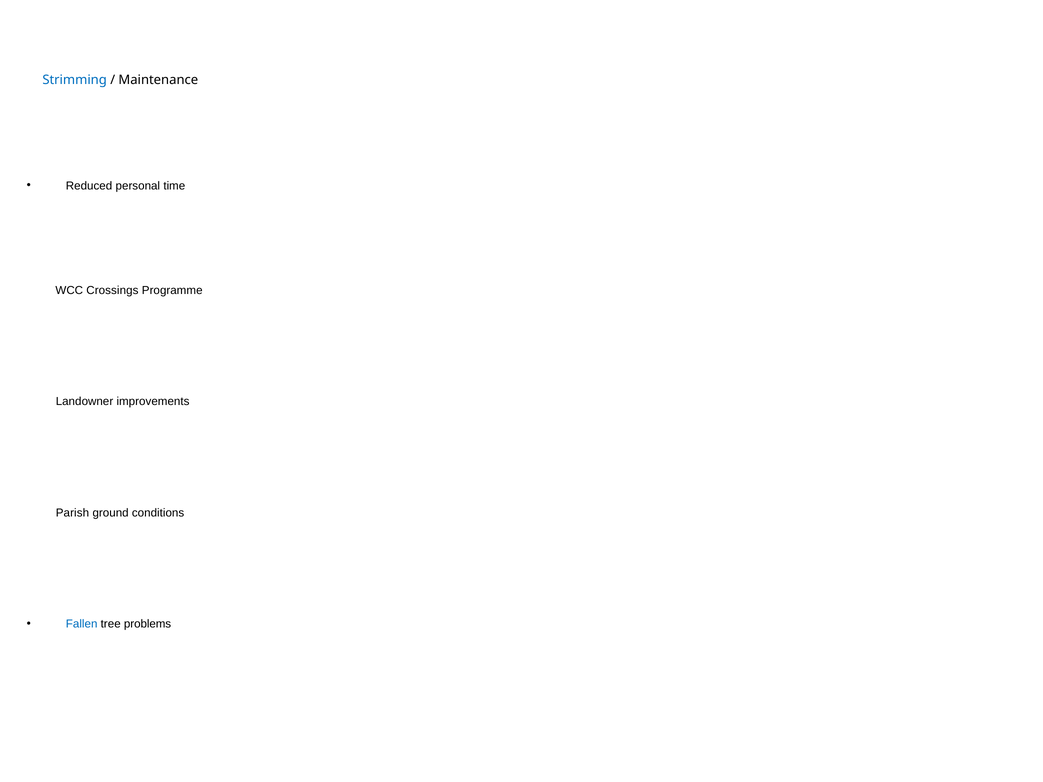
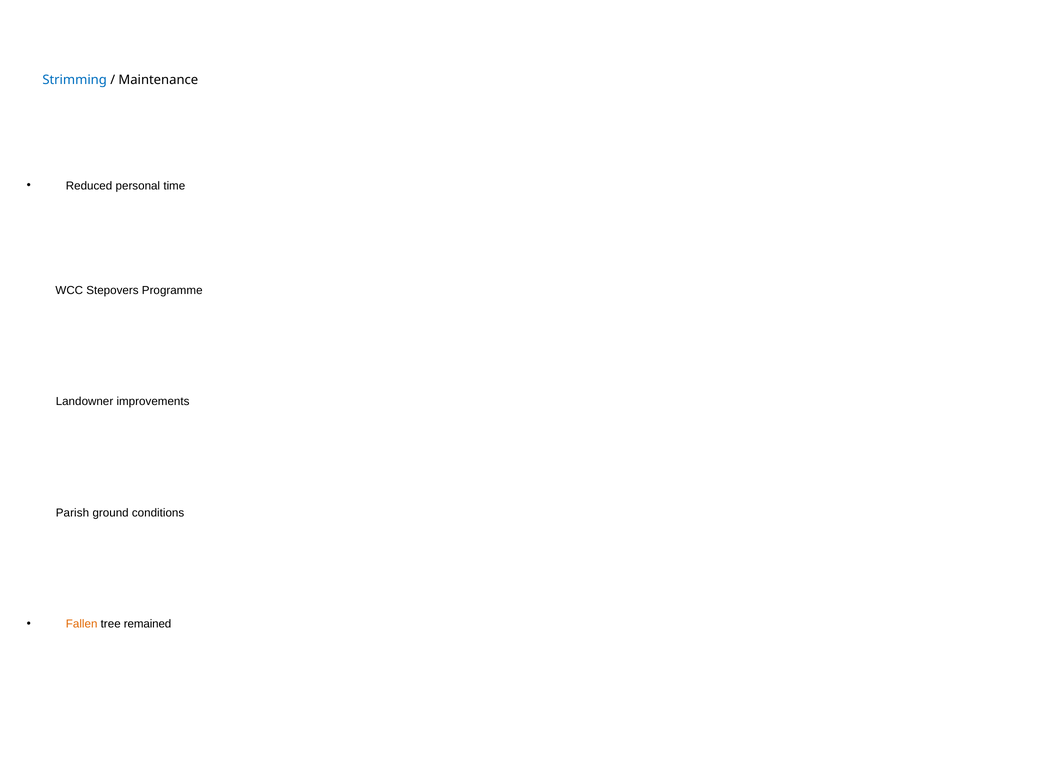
Crossings: Crossings -> Stepovers
Fallen colour: blue -> orange
problems: problems -> remained
